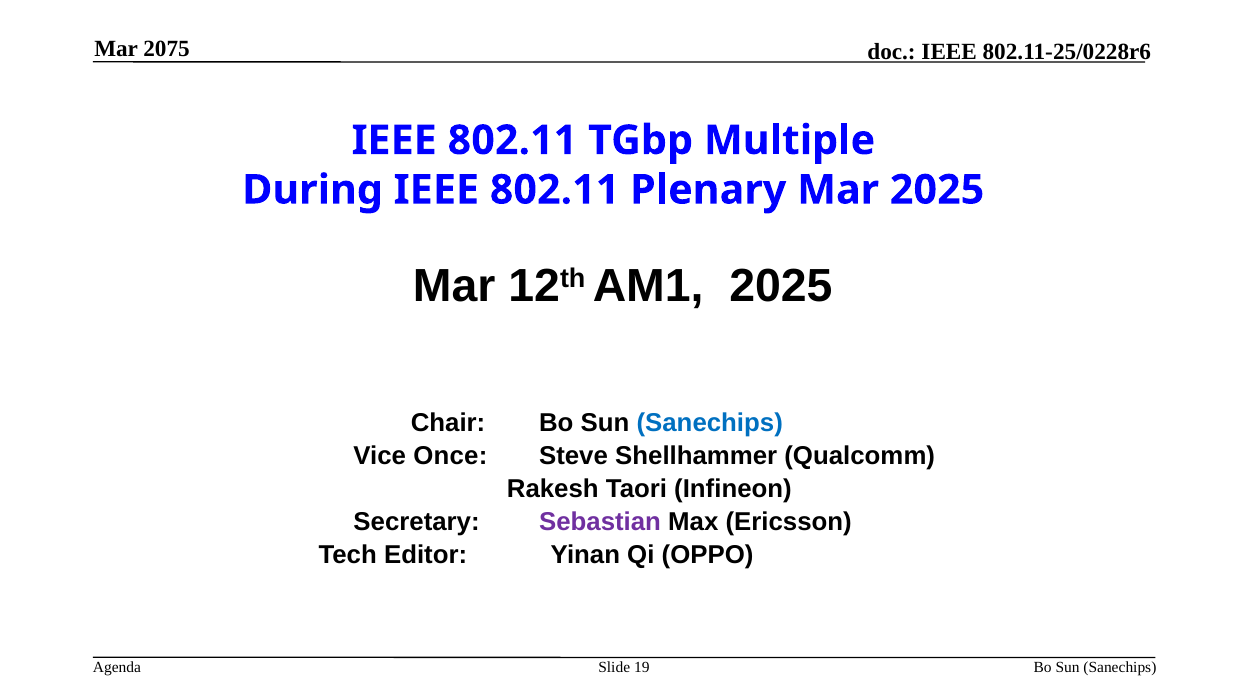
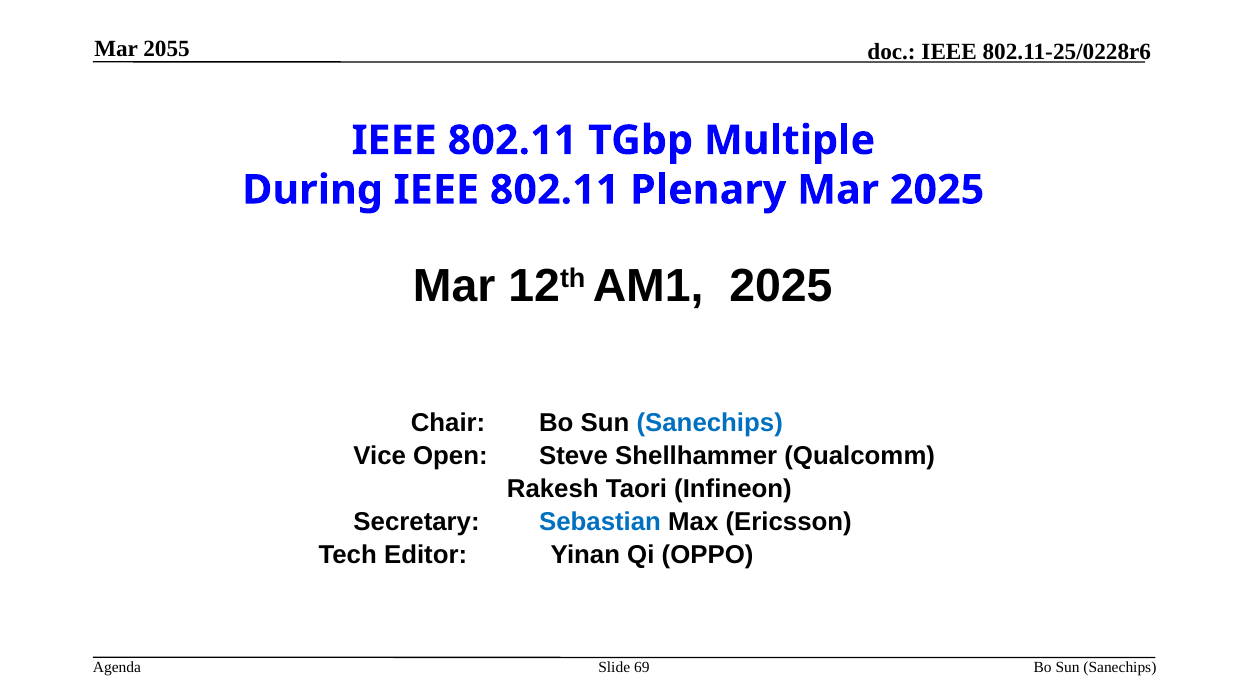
2075: 2075 -> 2055
Once: Once -> Open
Sebastian colour: purple -> blue
19: 19 -> 69
